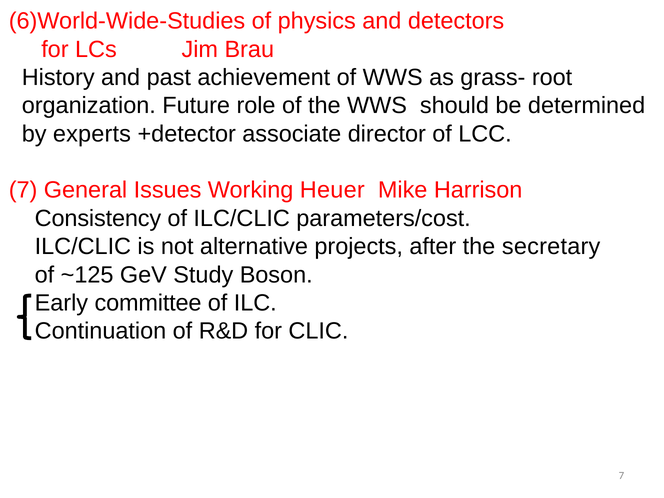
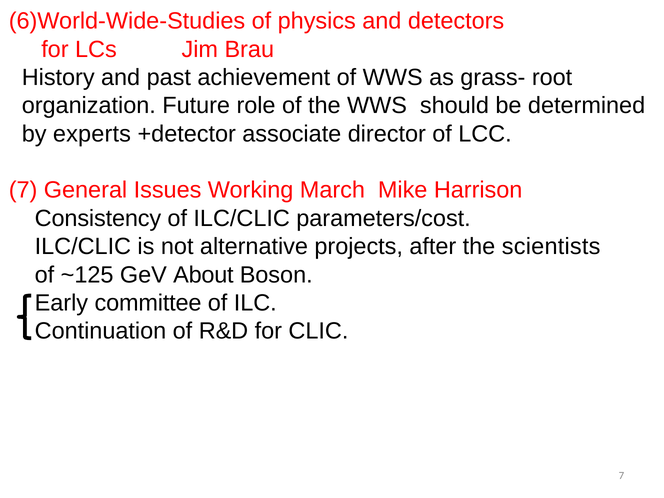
Heuer: Heuer -> March
secretary: secretary -> scientists
Study: Study -> About
